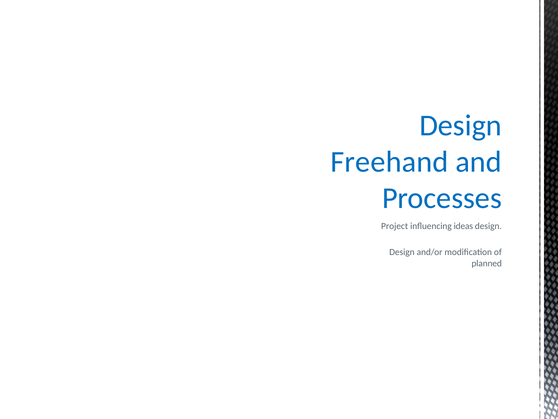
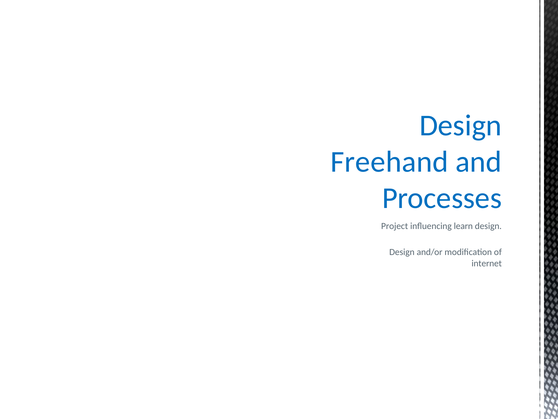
ideas: ideas -> learn
planned: planned -> internet
